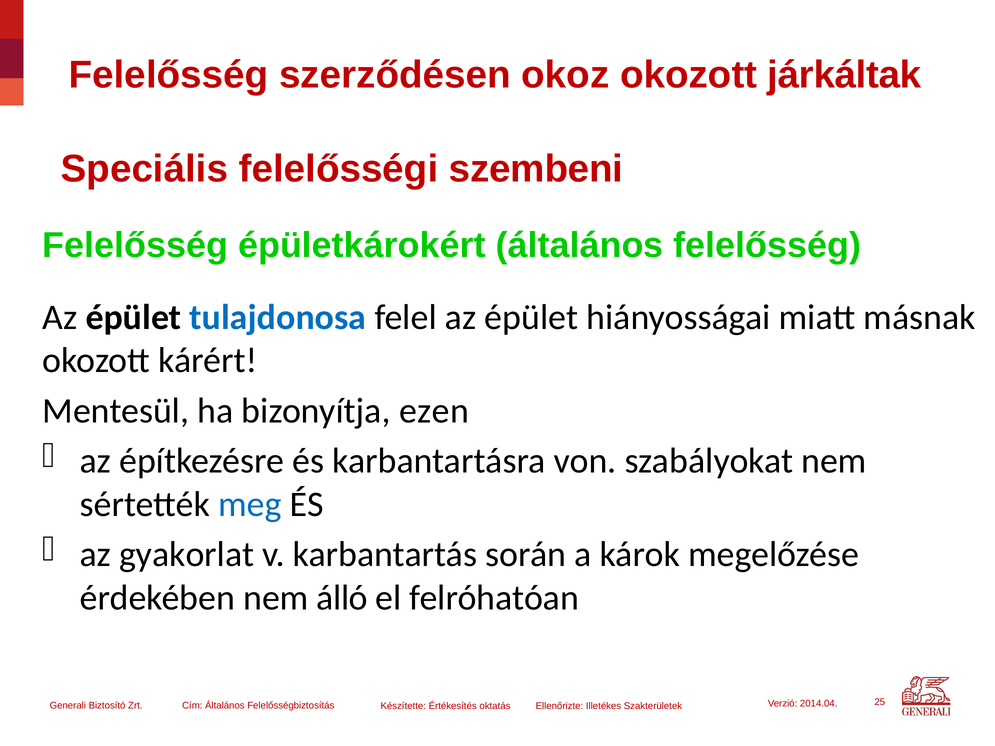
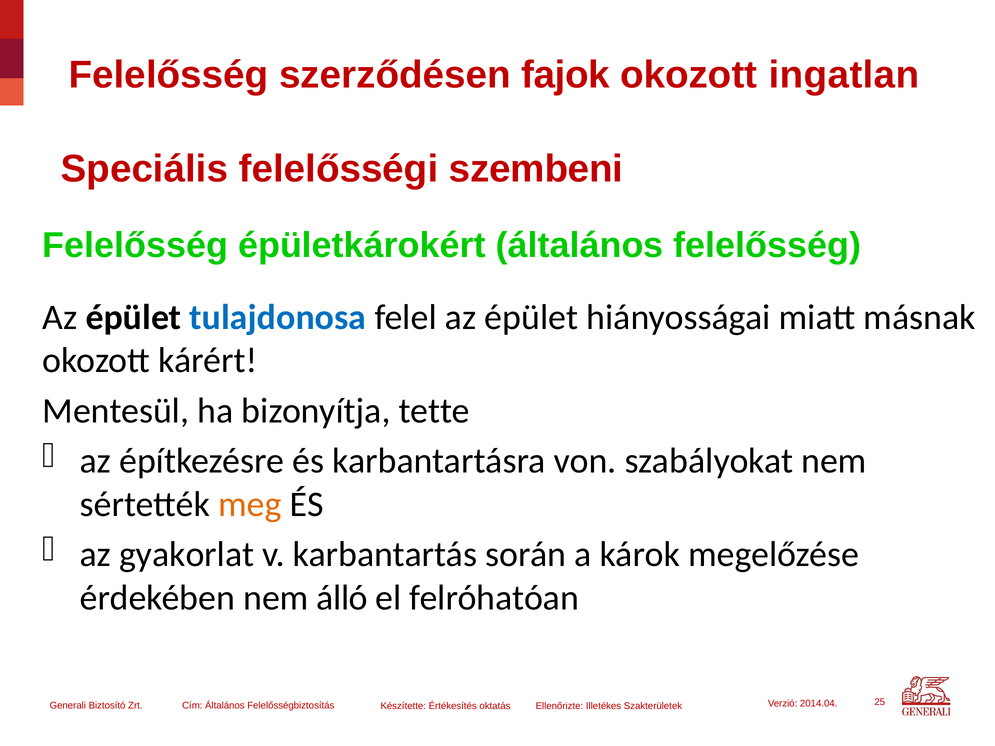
okoz: okoz -> fajok
járkáltak: járkáltak -> ingatlan
ezen: ezen -> tette
meg colour: blue -> orange
